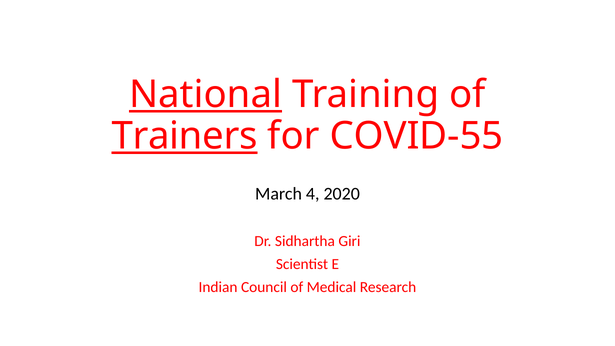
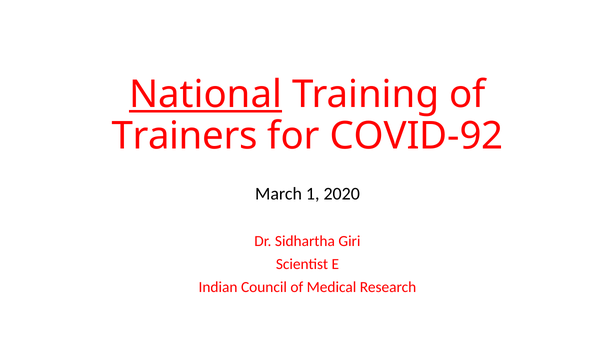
Trainers underline: present -> none
COVID-55: COVID-55 -> COVID-92
4: 4 -> 1
